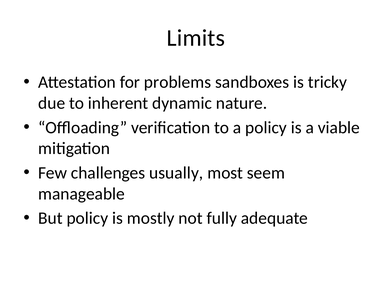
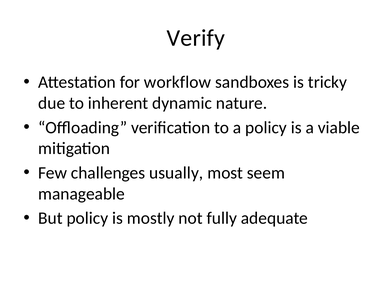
Limits: Limits -> Verify
problems: problems -> workflow
